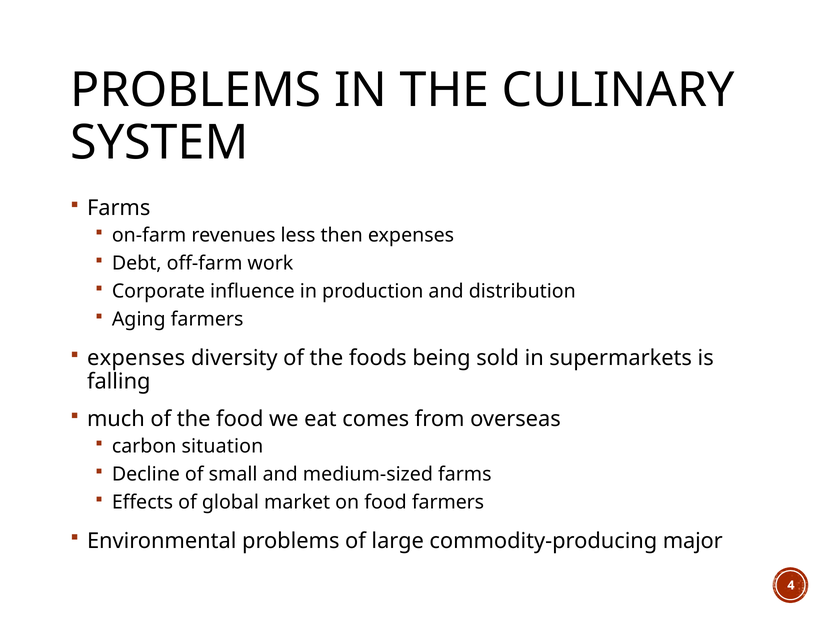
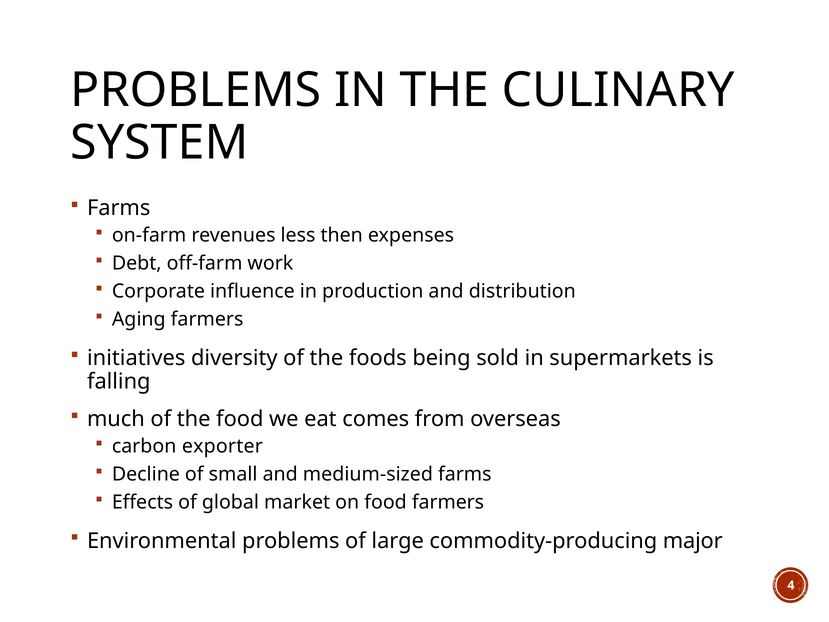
expenses at (136, 358): expenses -> initiatives
situation: situation -> exporter
